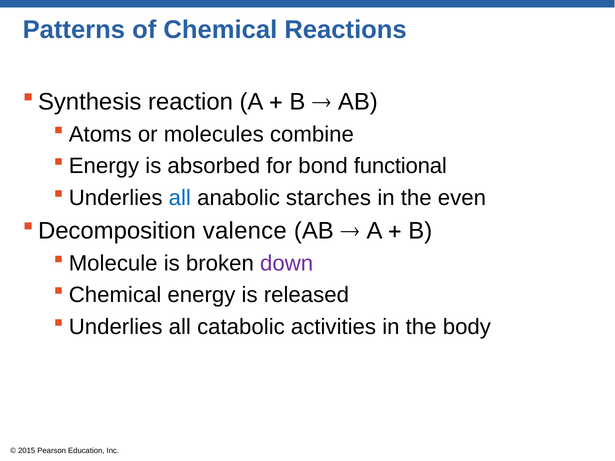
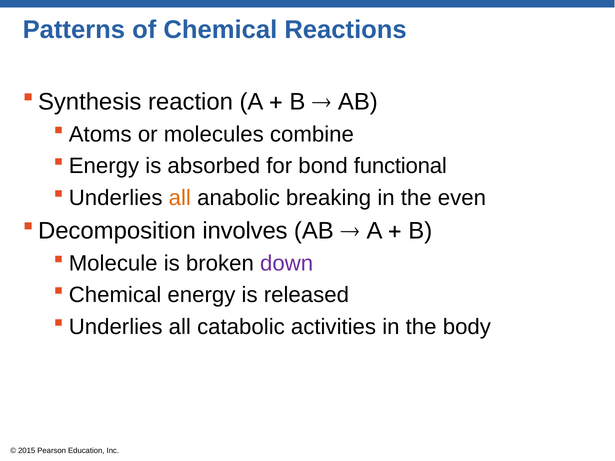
all at (180, 198) colour: blue -> orange
starches: starches -> breaking
valence: valence -> involves
